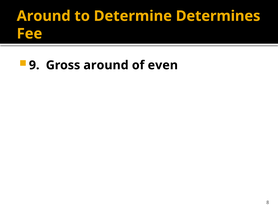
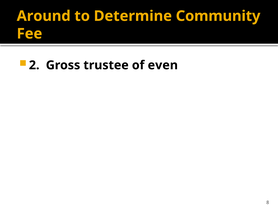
Determines: Determines -> Community
9: 9 -> 2
Gross around: around -> trustee
